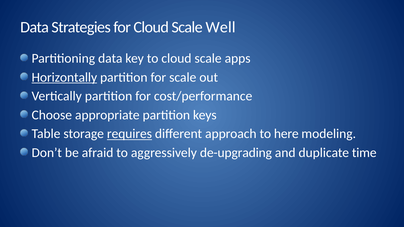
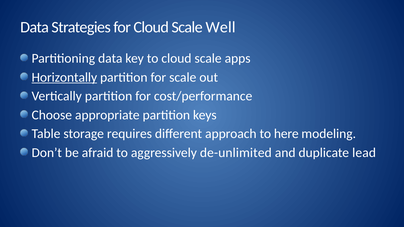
requires underline: present -> none
de-upgrading: de-upgrading -> de-unlimited
time: time -> lead
